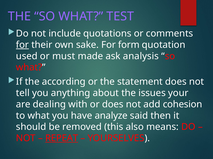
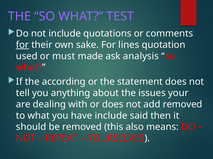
form: form -> lines
add cohesion: cohesion -> removed
have analyze: analyze -> include
REPEAT underline: present -> none
